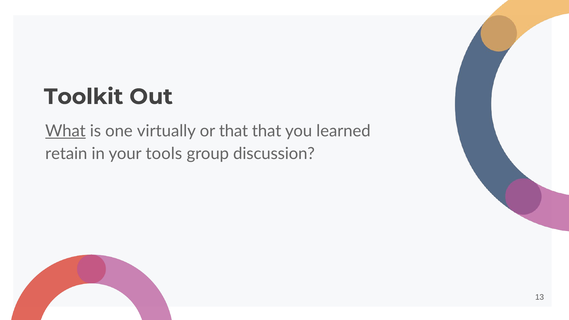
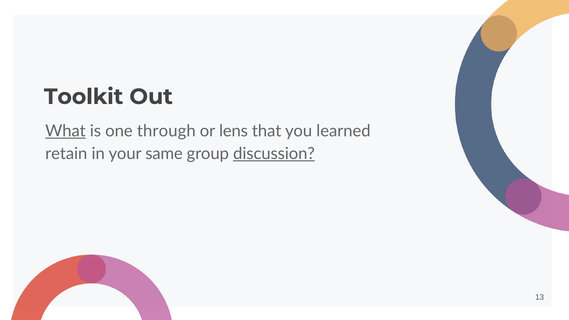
virtually: virtually -> through
or that: that -> lens
tools: tools -> same
discussion underline: none -> present
